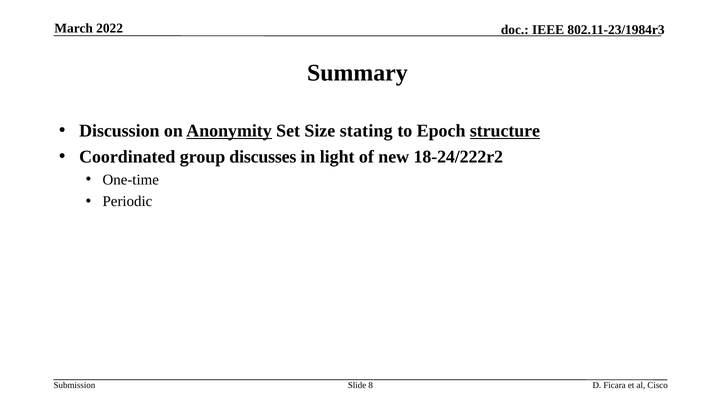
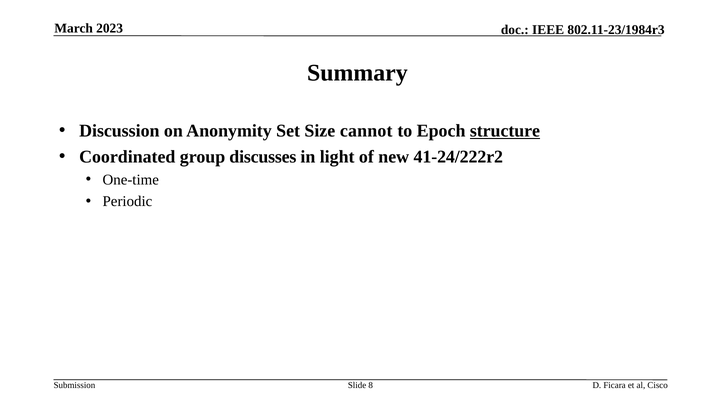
2022: 2022 -> 2023
Anonymity underline: present -> none
stating: stating -> cannot
18-24/222r2: 18-24/222r2 -> 41-24/222r2
